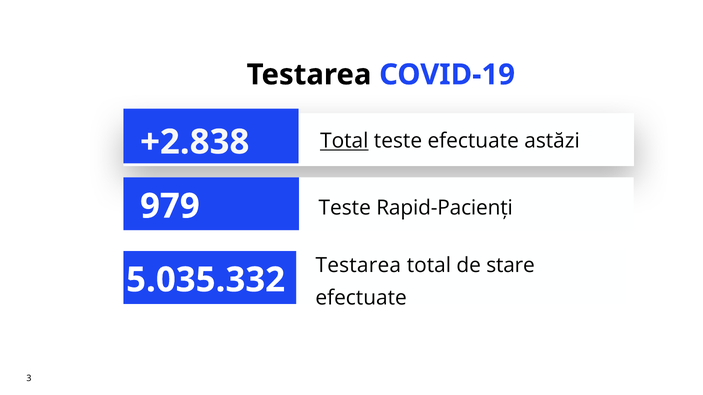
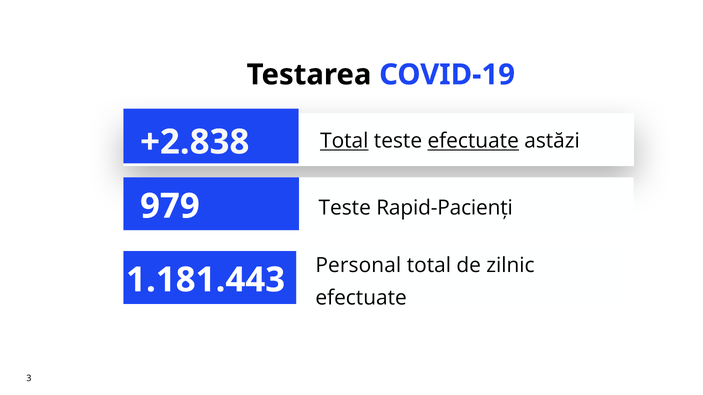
efectuate at (473, 141) underline: none -> present
Testarea at (358, 266): Testarea -> Personal
stare: stare -> zilnic
5.035.332: 5.035.332 -> 1.181.443
